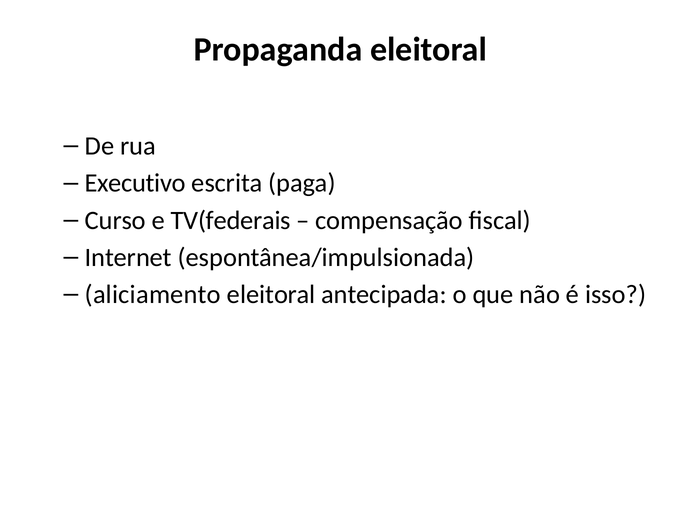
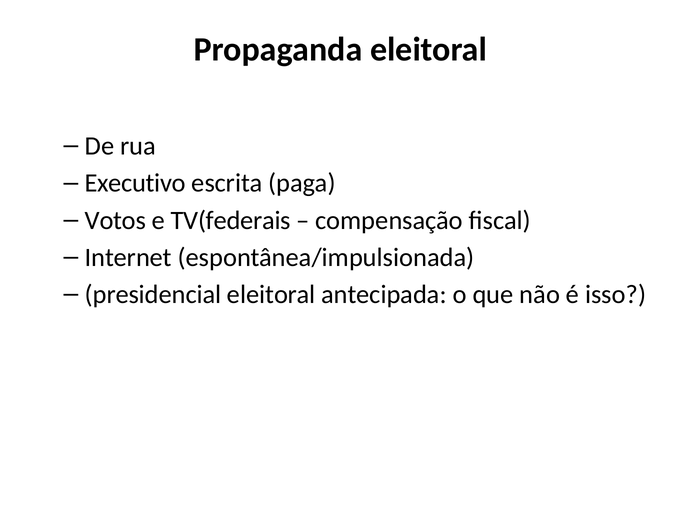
Curso: Curso -> Votos
aliciamento: aliciamento -> presidencial
